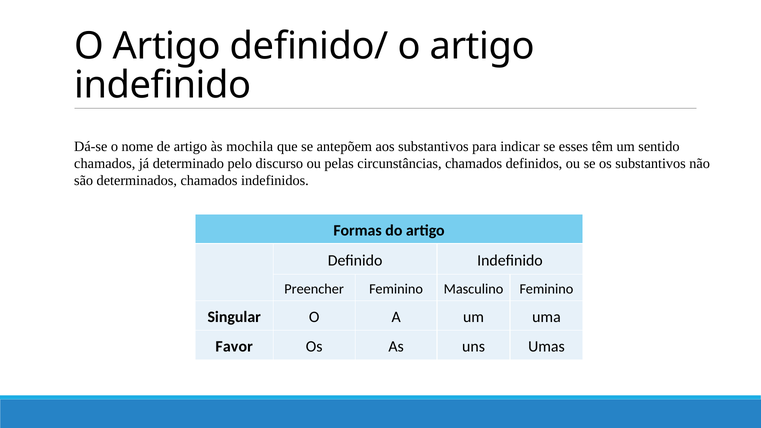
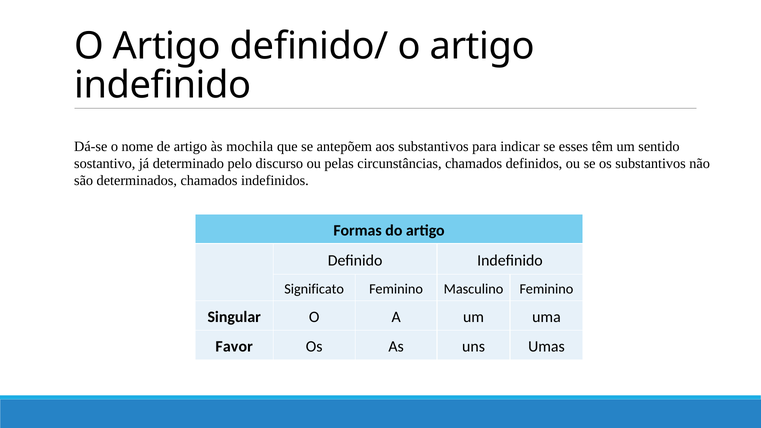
chamados at (105, 164): chamados -> sostantivo
Preencher: Preencher -> Significato
